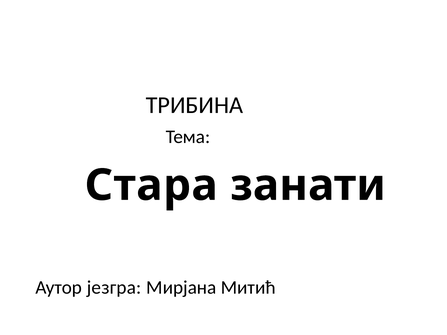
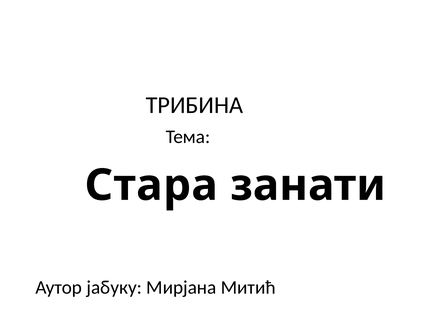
језгра: језгра -> јабуку
